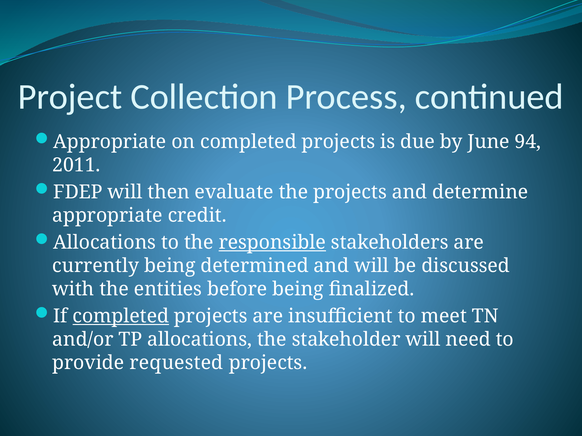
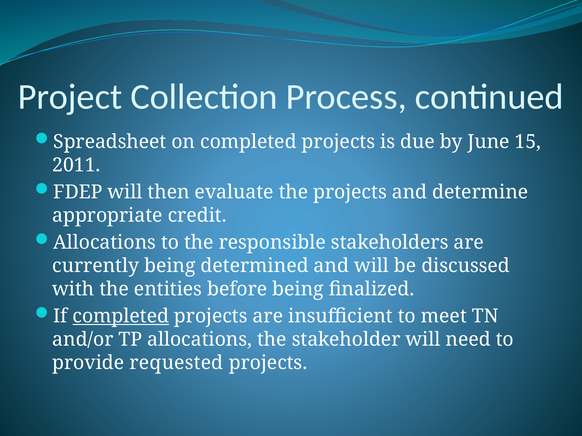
Appropriate at (110, 142): Appropriate -> Spreadsheet
94: 94 -> 15
responsible underline: present -> none
